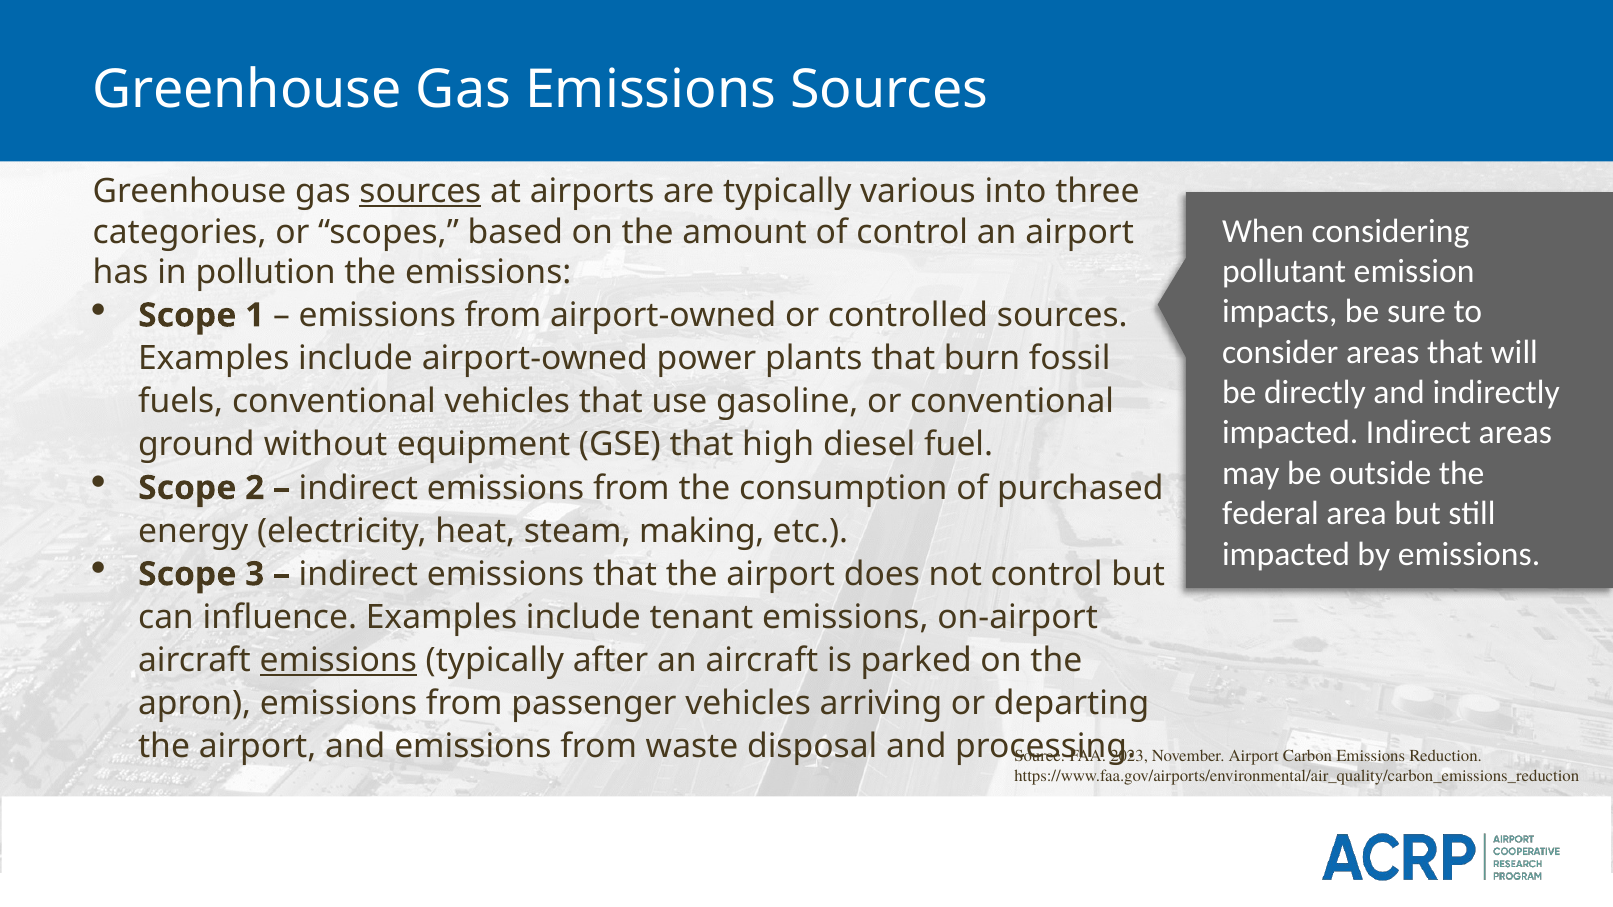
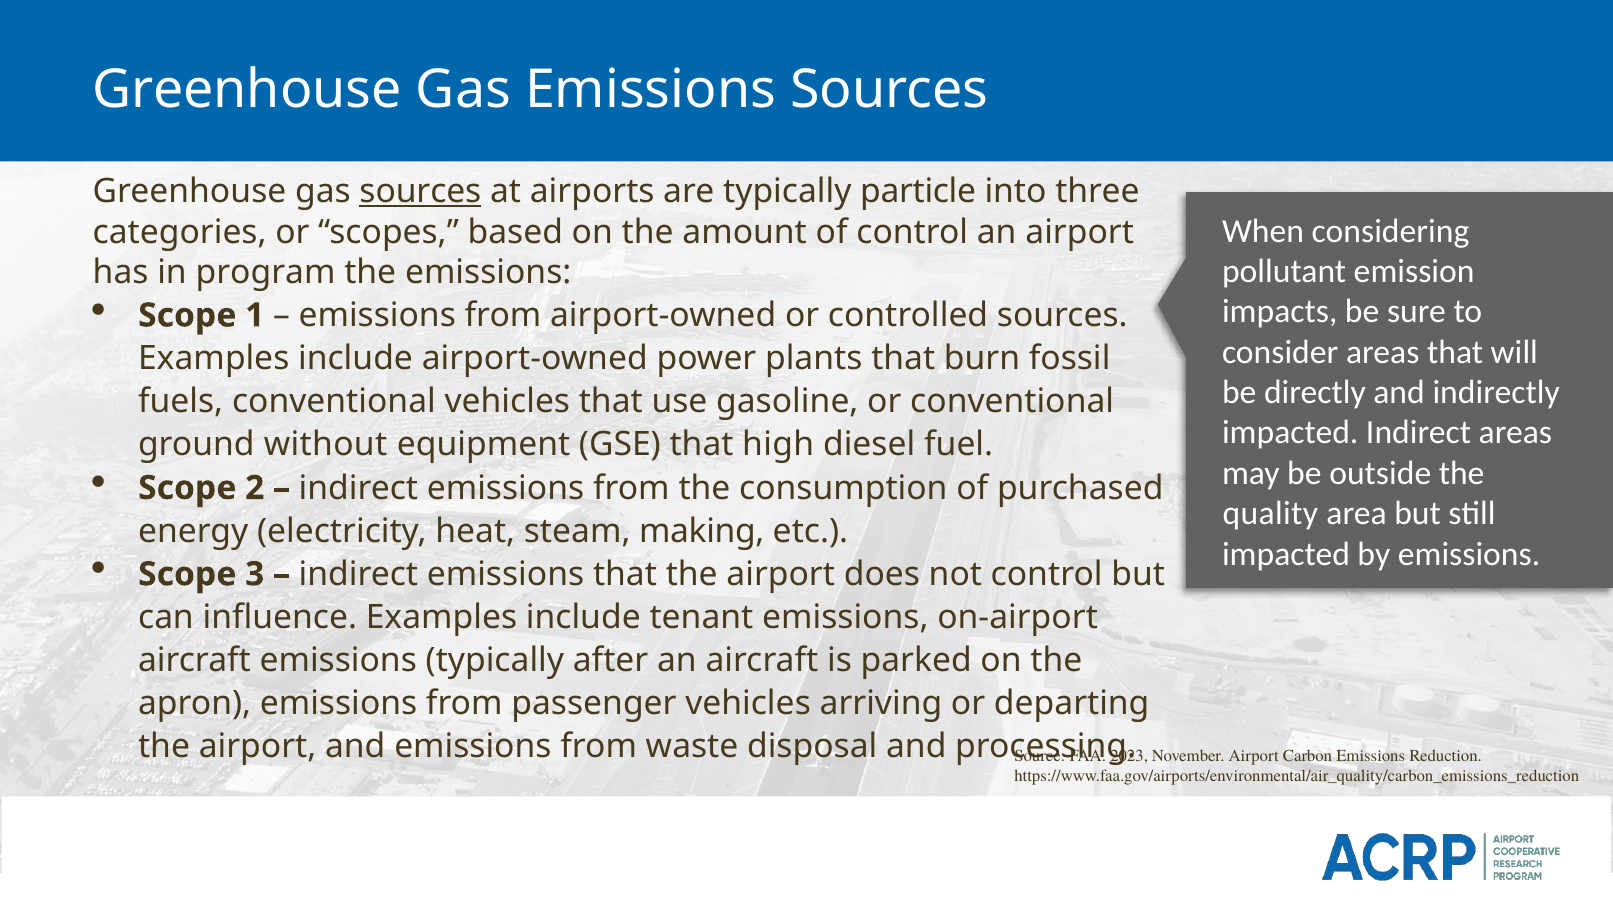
various: various -> particle
pollution: pollution -> program
federal: federal -> quality
emissions at (338, 661) underline: present -> none
